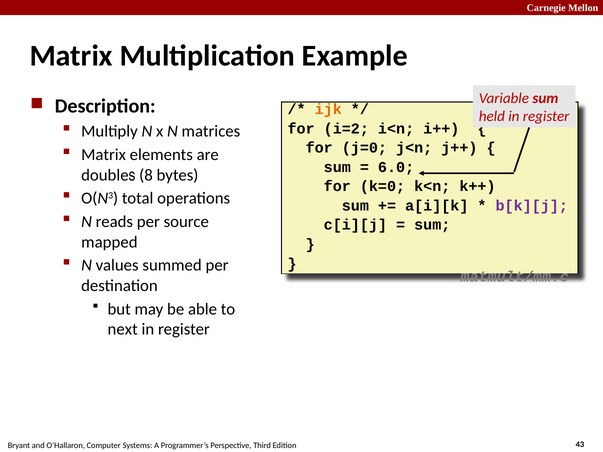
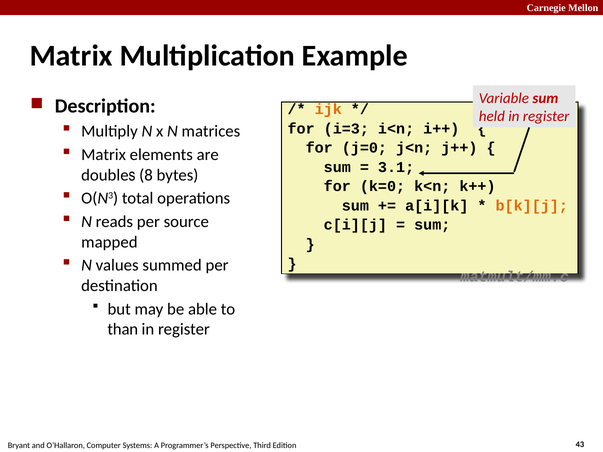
i=2: i=2 -> i=3
6.0: 6.0 -> 3.1
b[k][j colour: purple -> orange
next: next -> than
